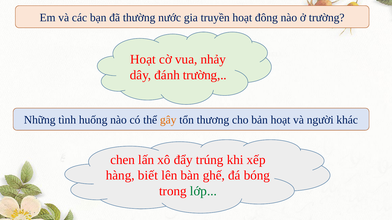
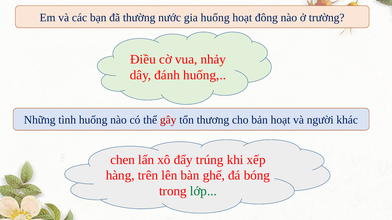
gia truyền: truyền -> huống
Hoạt at (143, 60): Hoạt -> Điều
đánh trường: trường -> huống
gây colour: orange -> red
biết: biết -> trên
